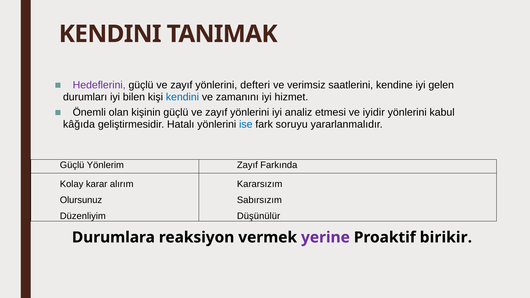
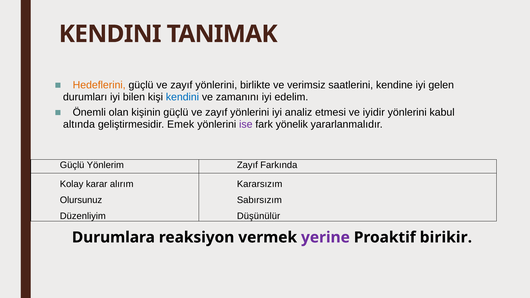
Hedeflerini colour: purple -> orange
defteri: defteri -> birlikte
hizmet: hizmet -> edelim
kâğıda: kâğıda -> altında
Hatalı: Hatalı -> Emek
ise colour: blue -> purple
soruyu: soruyu -> yönelik
